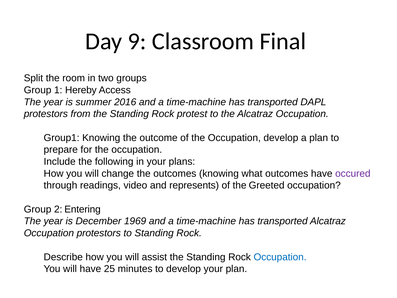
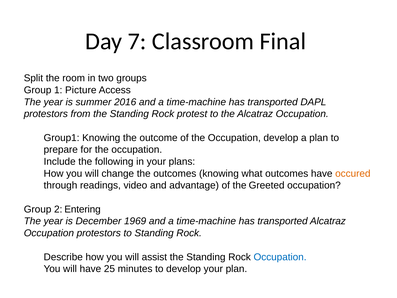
9: 9 -> 7
Hereby: Hereby -> Picture
occured colour: purple -> orange
represents: represents -> advantage
